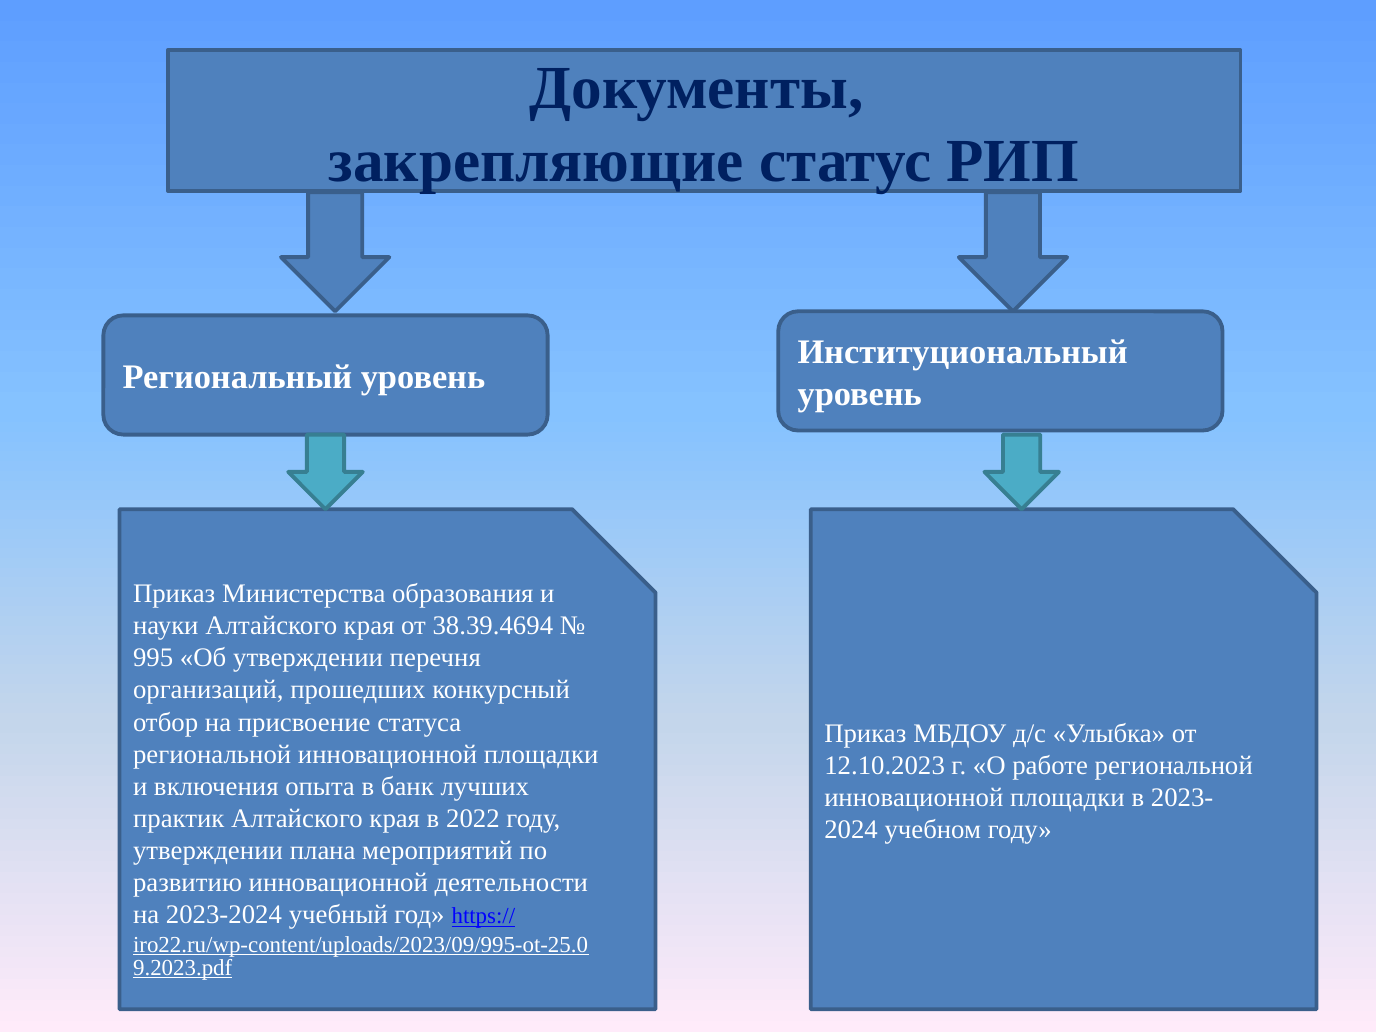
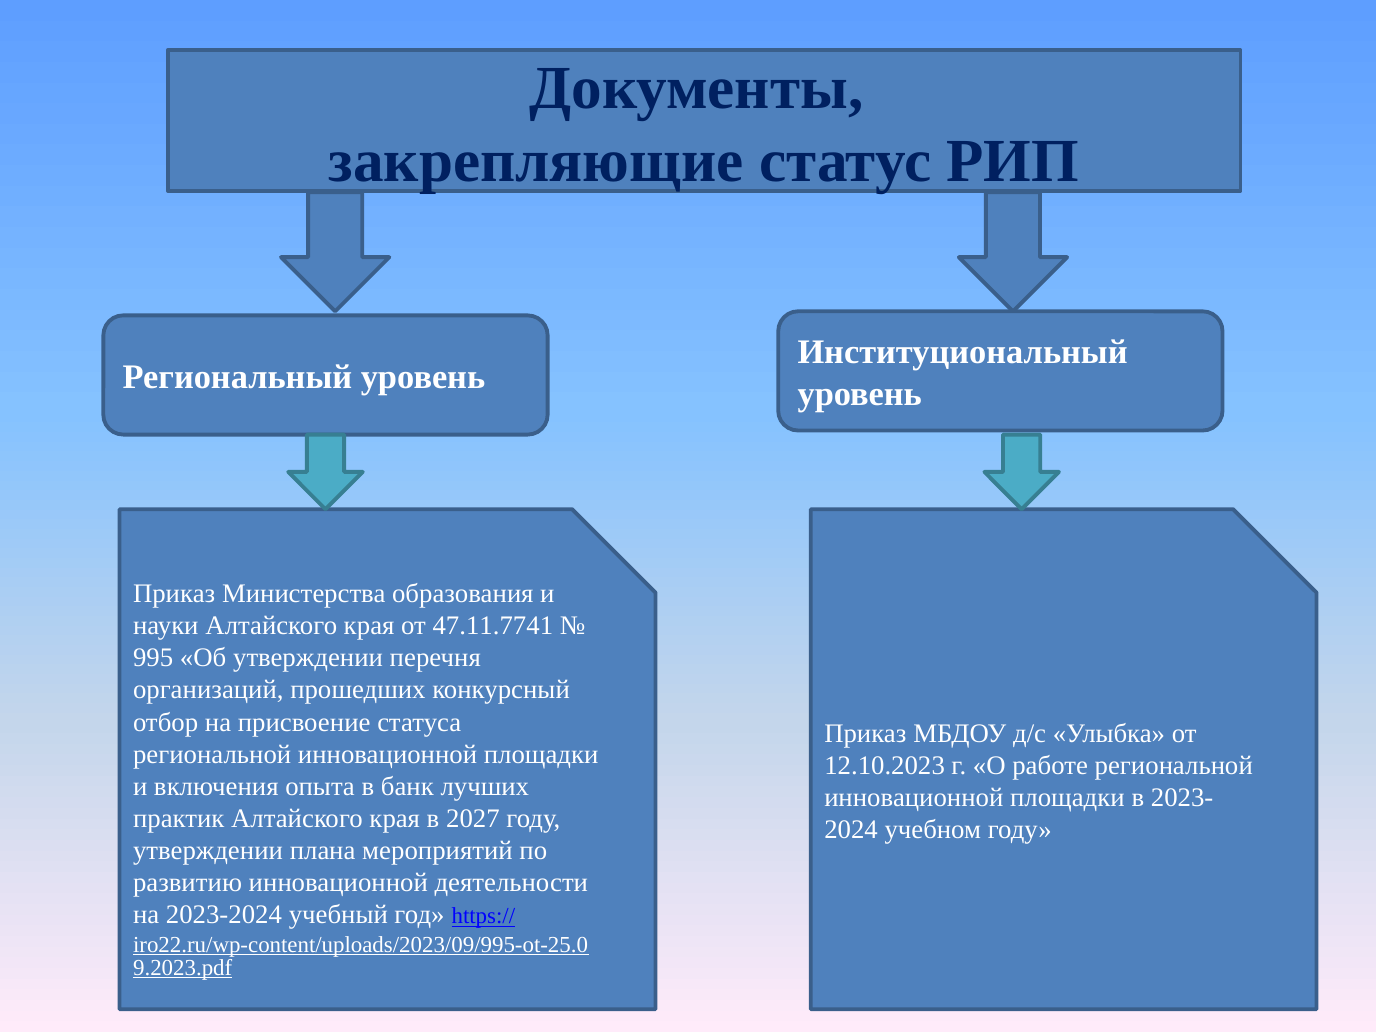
38.39.4694: 38.39.4694 -> 47.11.7741
2022: 2022 -> 2027
